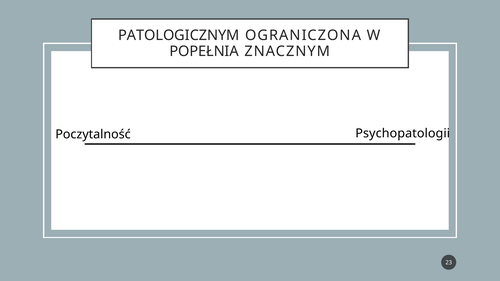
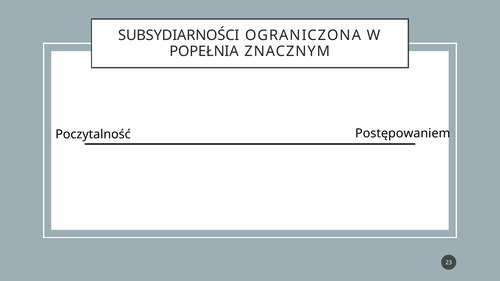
PATOLOGICZNYM: PATOLOGICZNYM -> SUBSYDIARNOŚCI
Psychopatologii: Psychopatologii -> Postępowaniem
